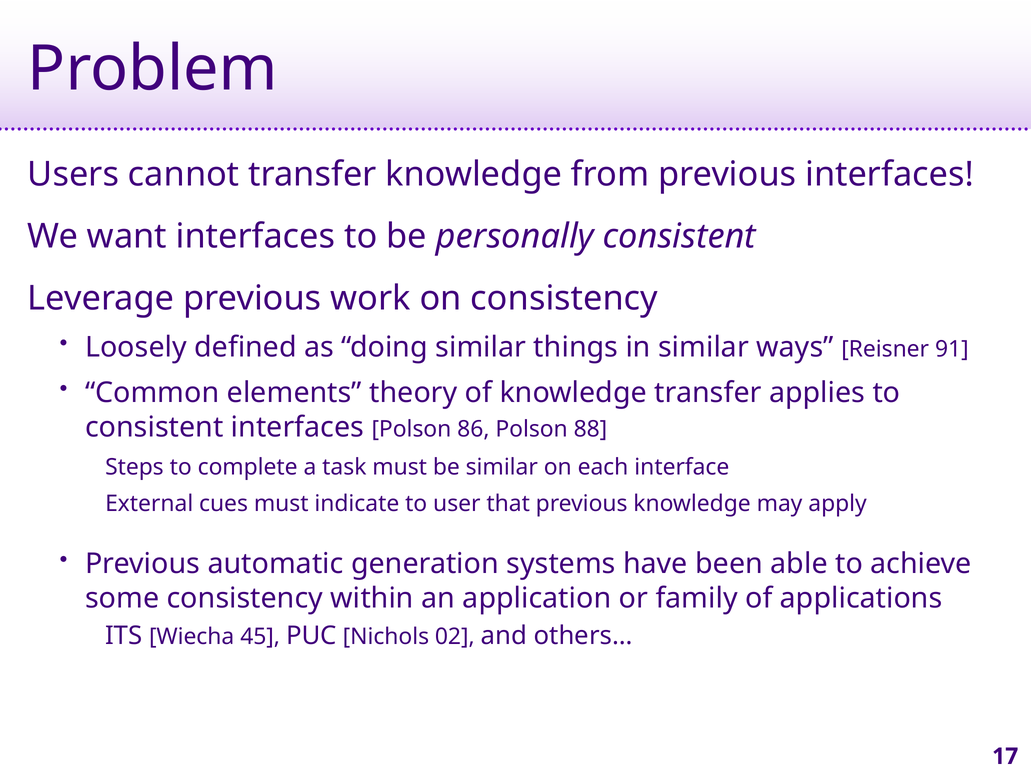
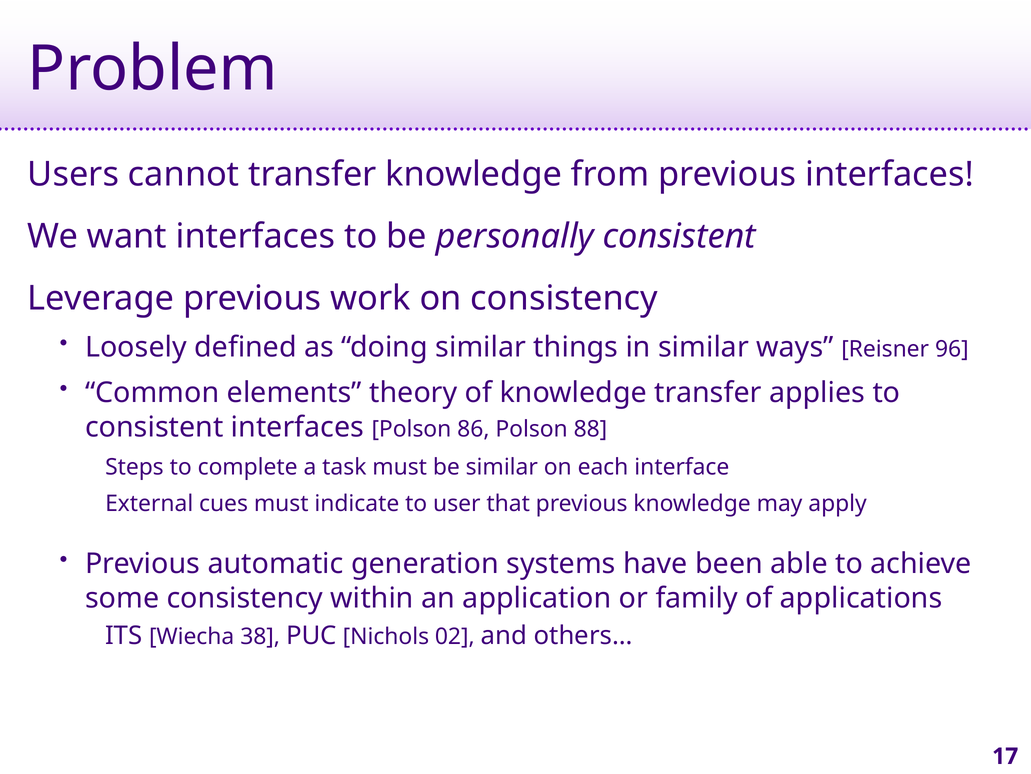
91: 91 -> 96
45: 45 -> 38
